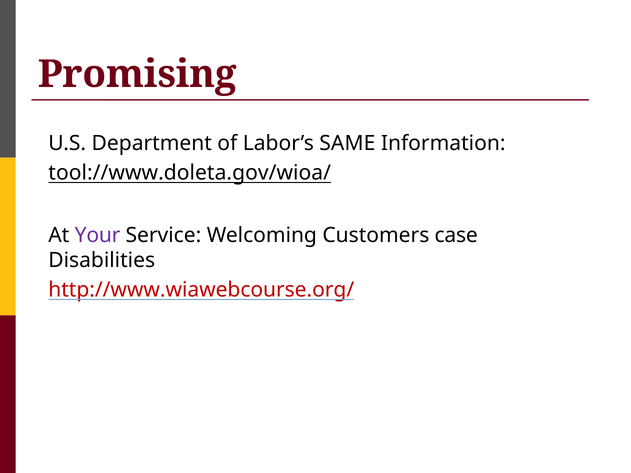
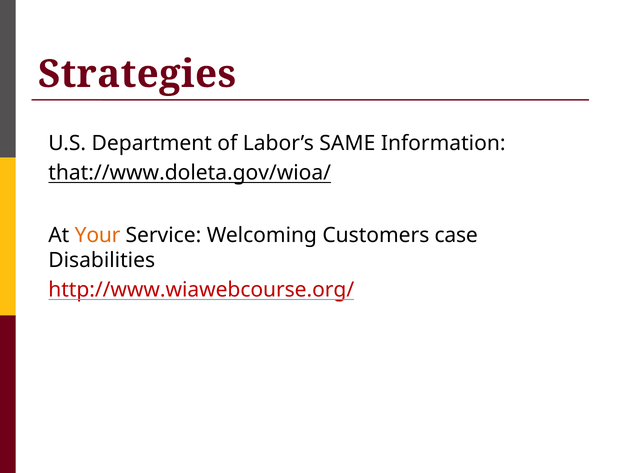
Promising: Promising -> Strategies
tool://www.doleta.gov/wioa/: tool://www.doleta.gov/wioa/ -> that://www.doleta.gov/wioa/
Your colour: purple -> orange
